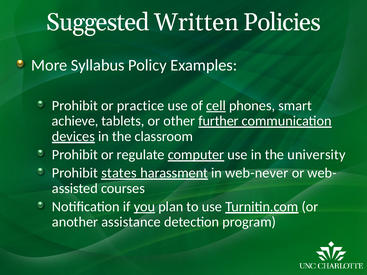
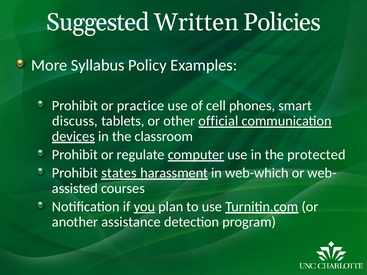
cell underline: present -> none
achieve: achieve -> discuss
further: further -> official
university: university -> protected
web-never: web-never -> web-which
